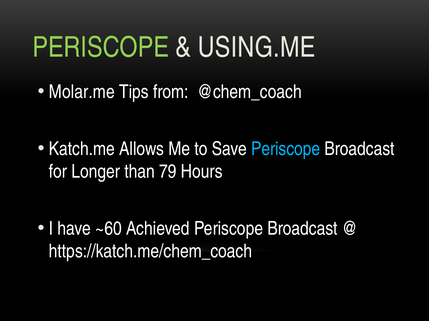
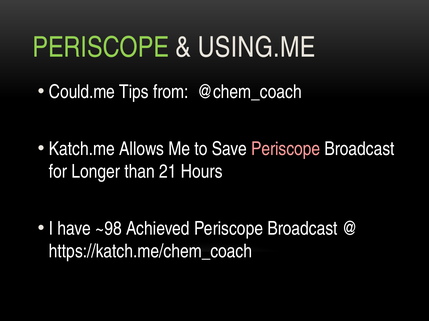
Molar.me: Molar.me -> Could.me
Periscope at (286, 149) colour: light blue -> pink
79: 79 -> 21
~60: ~60 -> ~98
